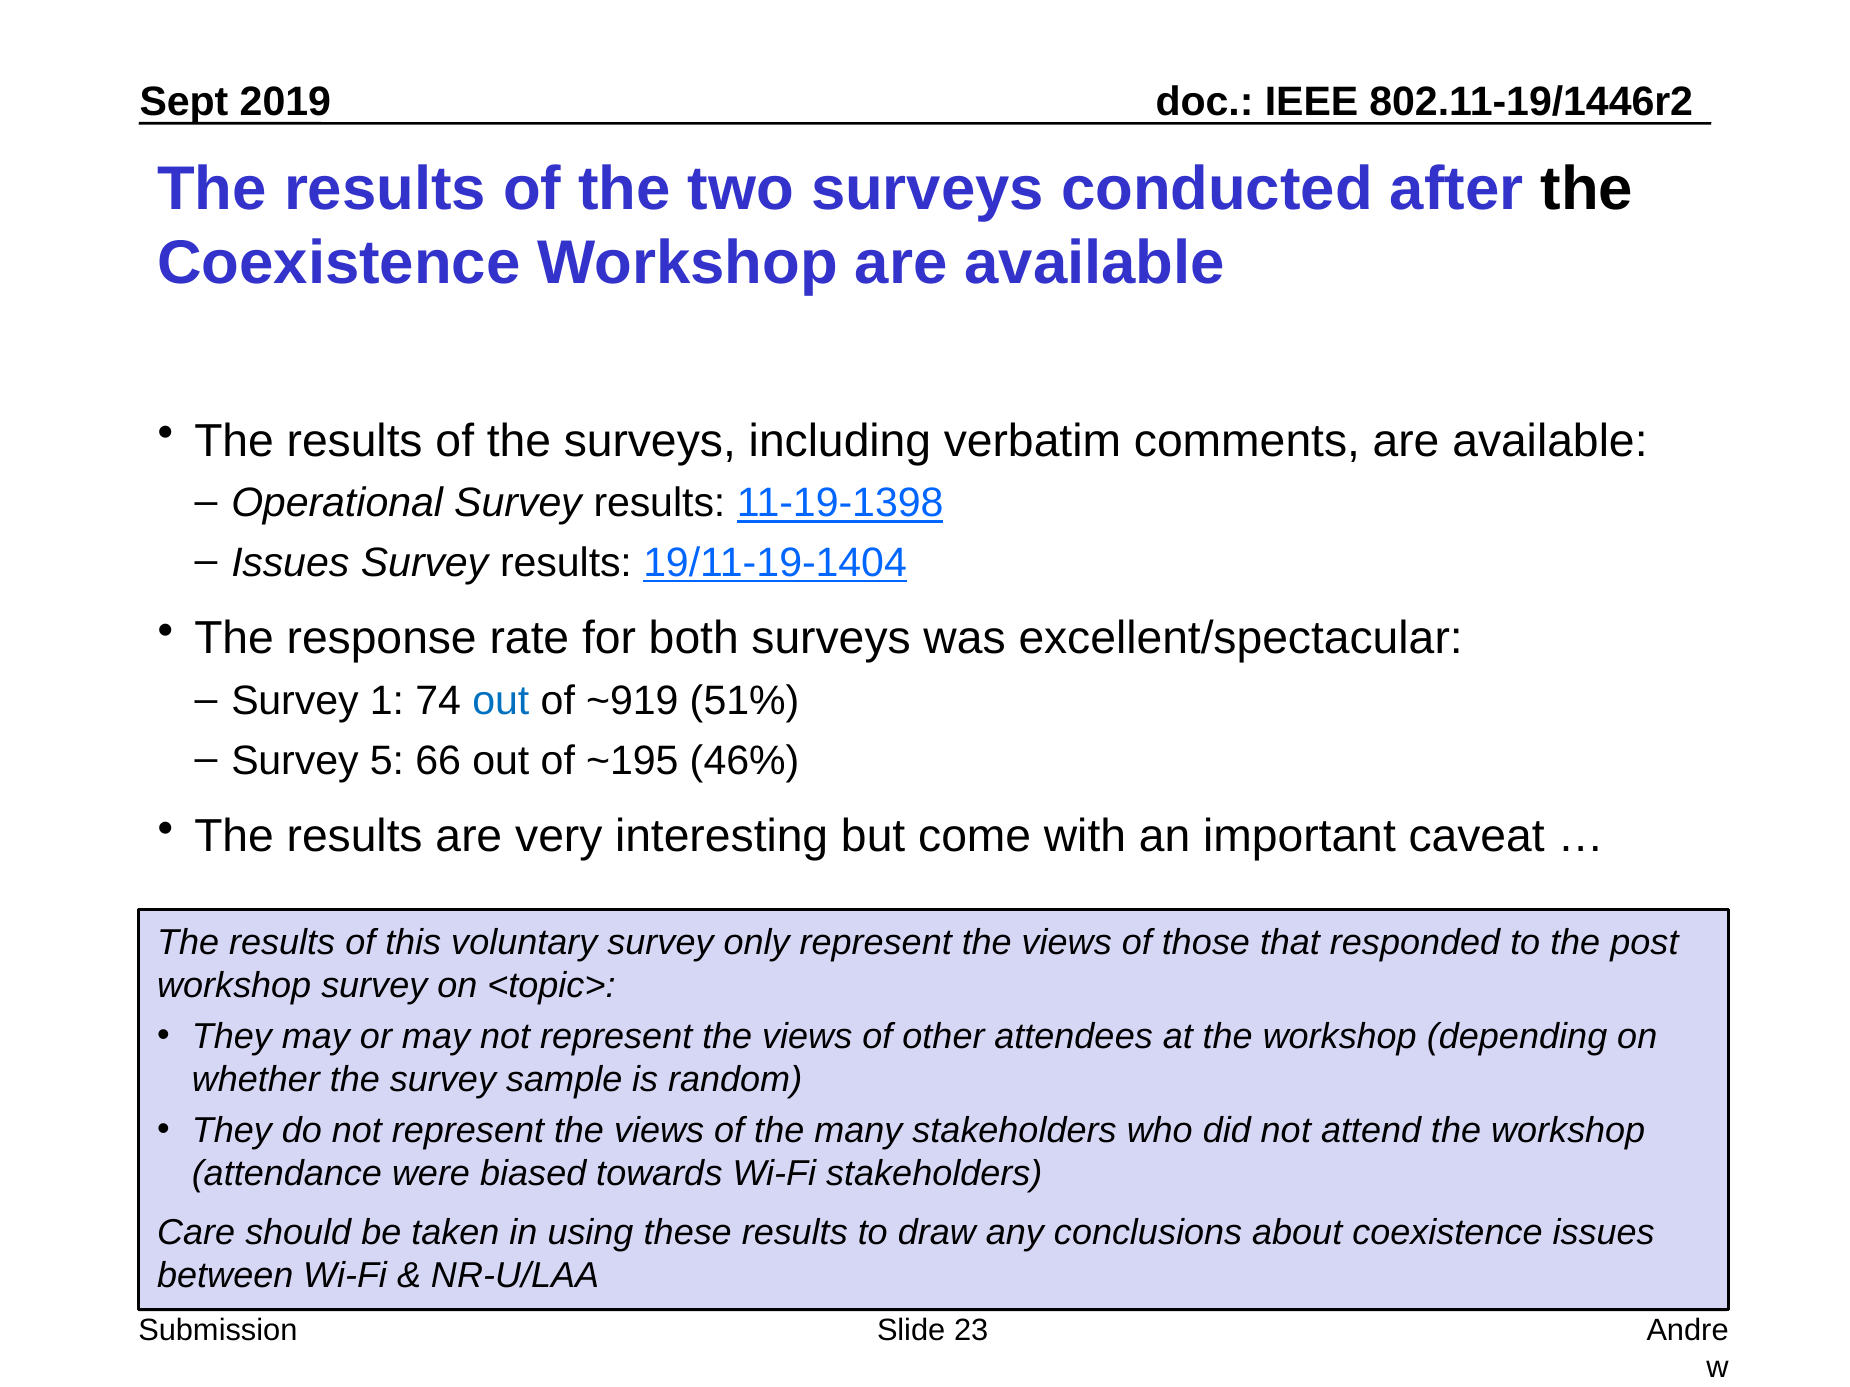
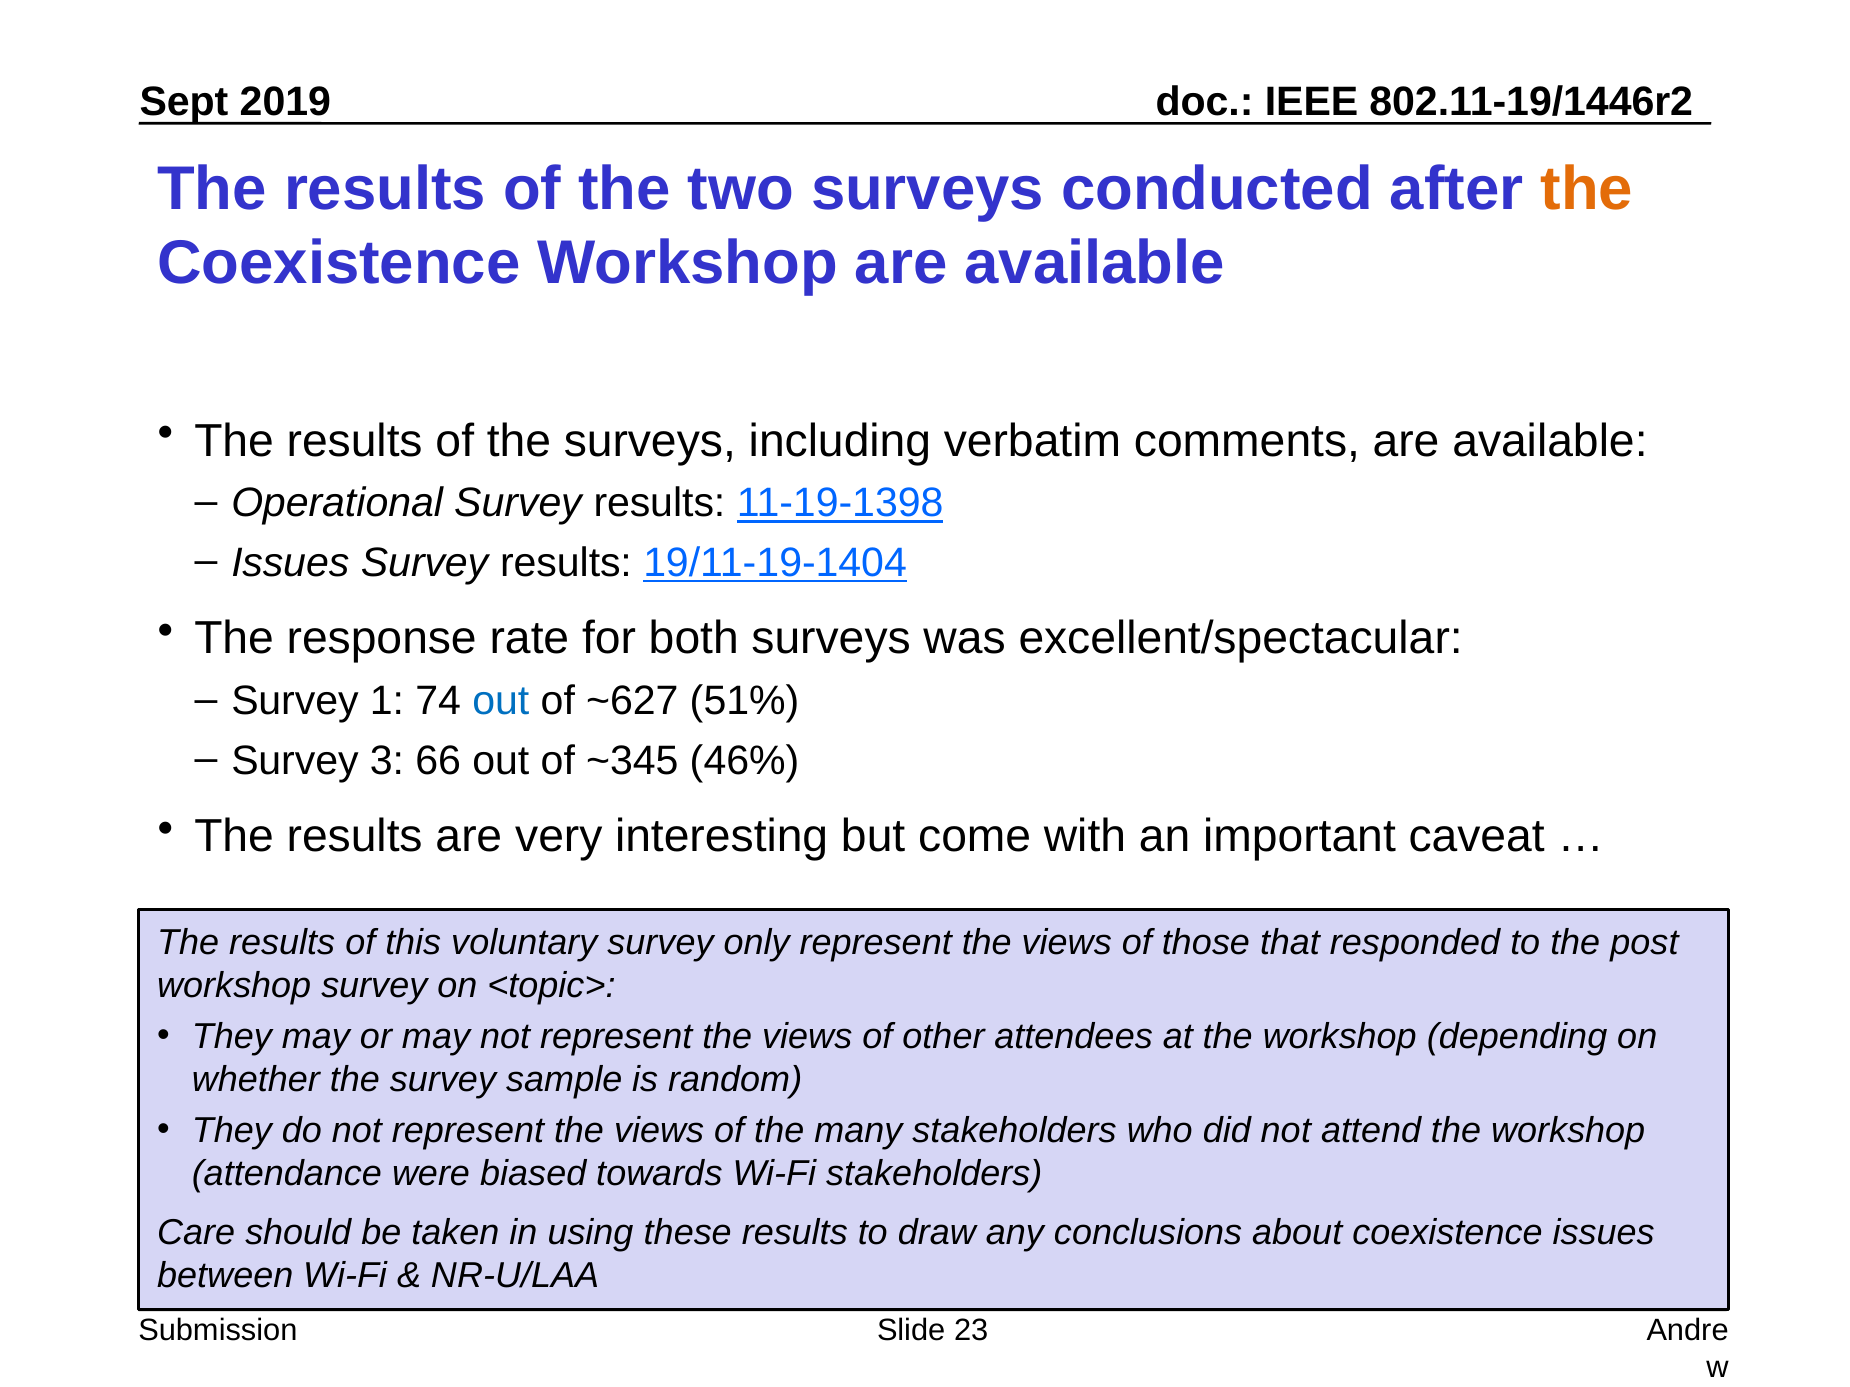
the at (1587, 189) colour: black -> orange
~919: ~919 -> ~627
5: 5 -> 3
~195: ~195 -> ~345
